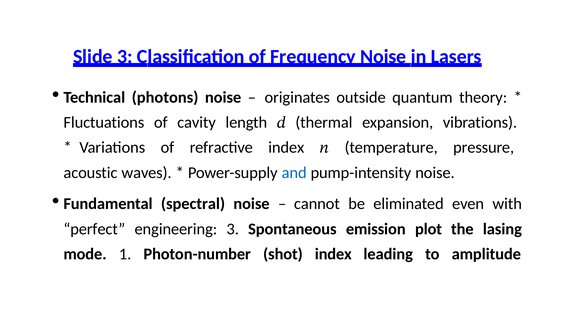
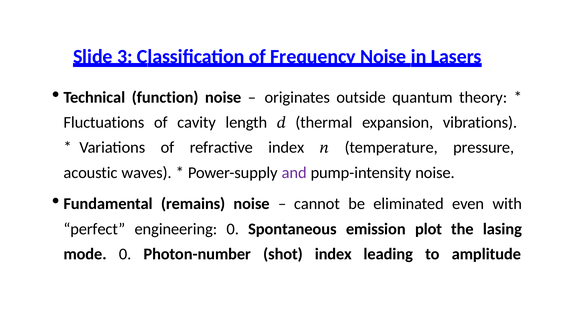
photons: photons -> function
and colour: blue -> purple
spectral: spectral -> remains
engineering 3: 3 -> 0
mode 1: 1 -> 0
